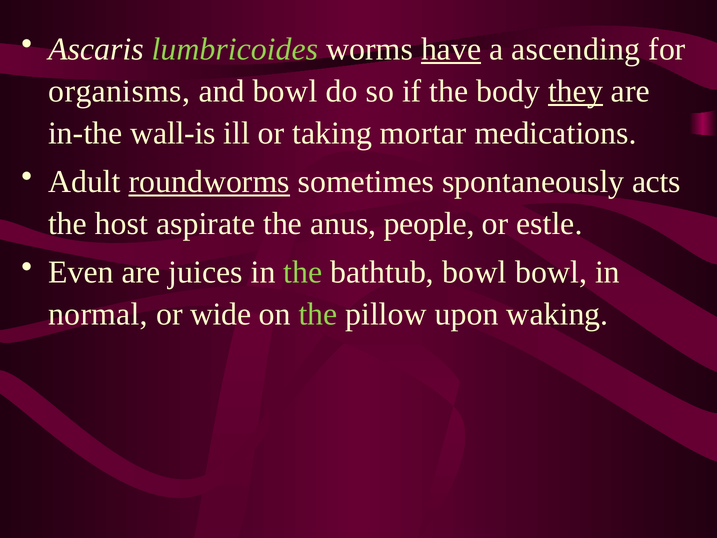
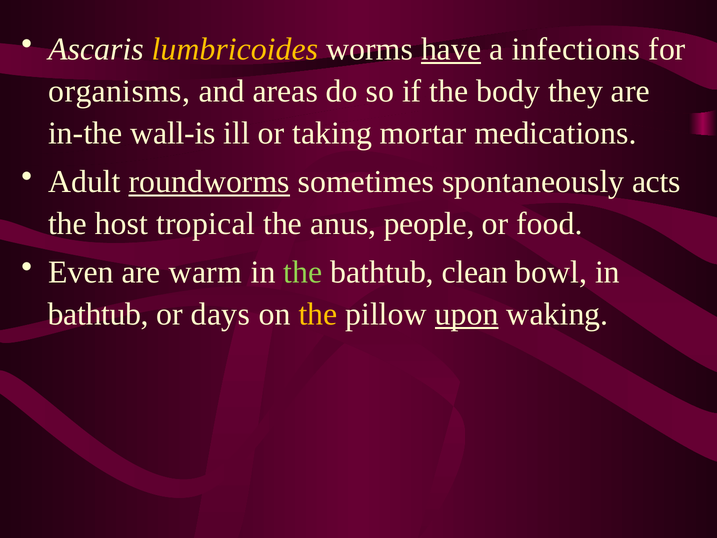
lumbricoides colour: light green -> yellow
ascending: ascending -> infections
and bowl: bowl -> areas
they underline: present -> none
aspirate: aspirate -> tropical
estle: estle -> food
juices: juices -> warm
bathtub bowl: bowl -> clean
normal at (98, 314): normal -> bathtub
wide: wide -> days
the at (318, 314) colour: light green -> yellow
upon underline: none -> present
